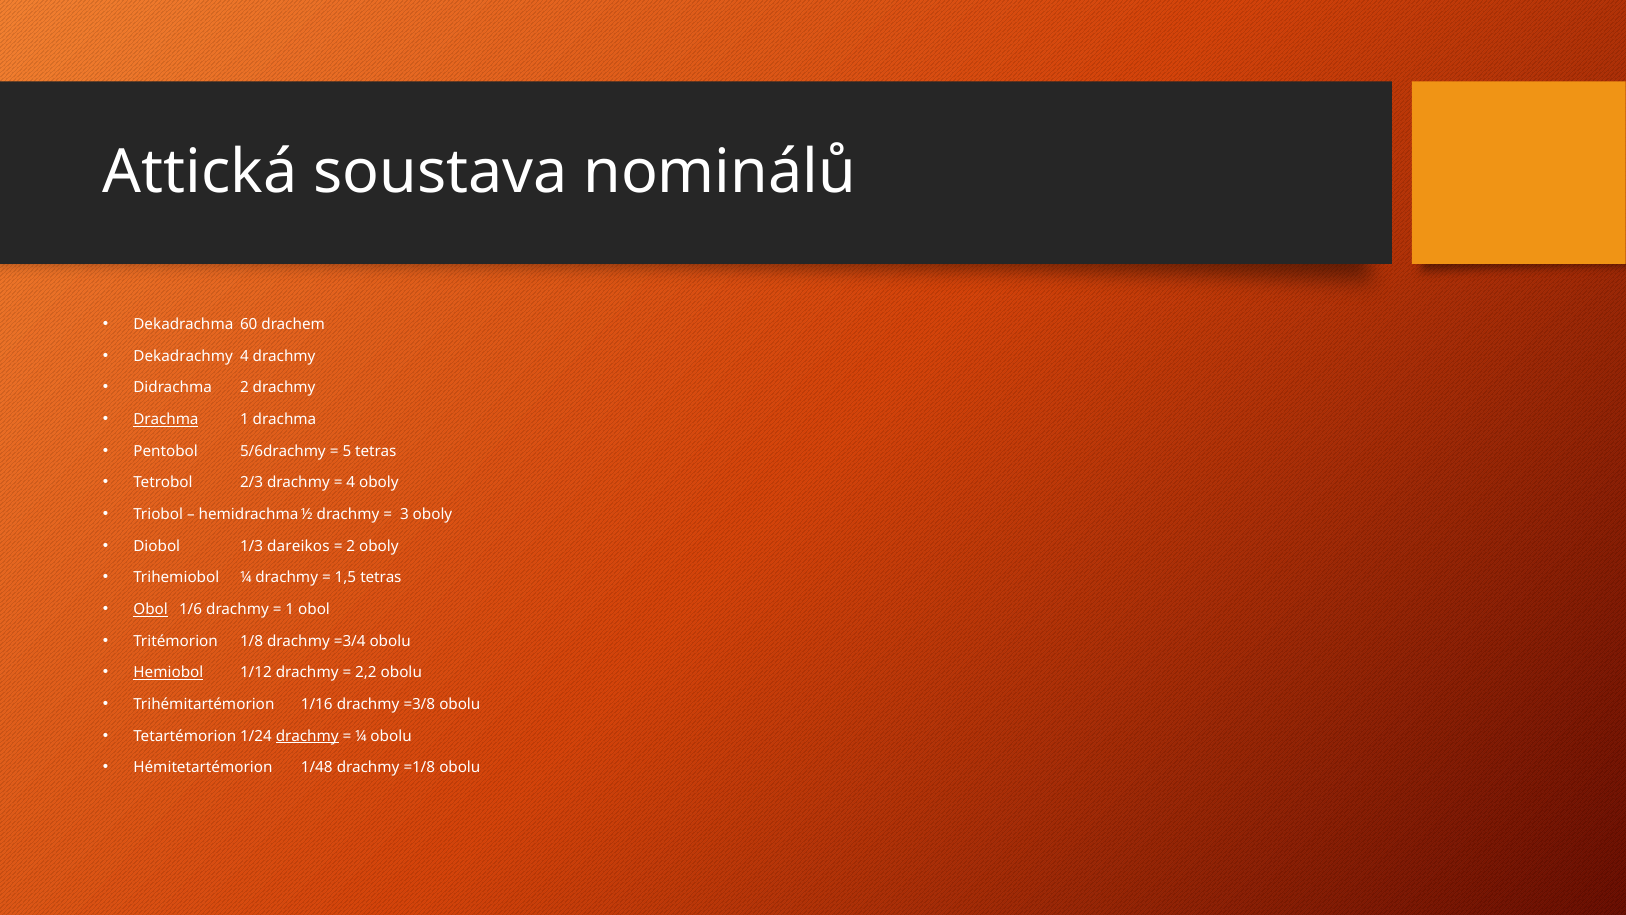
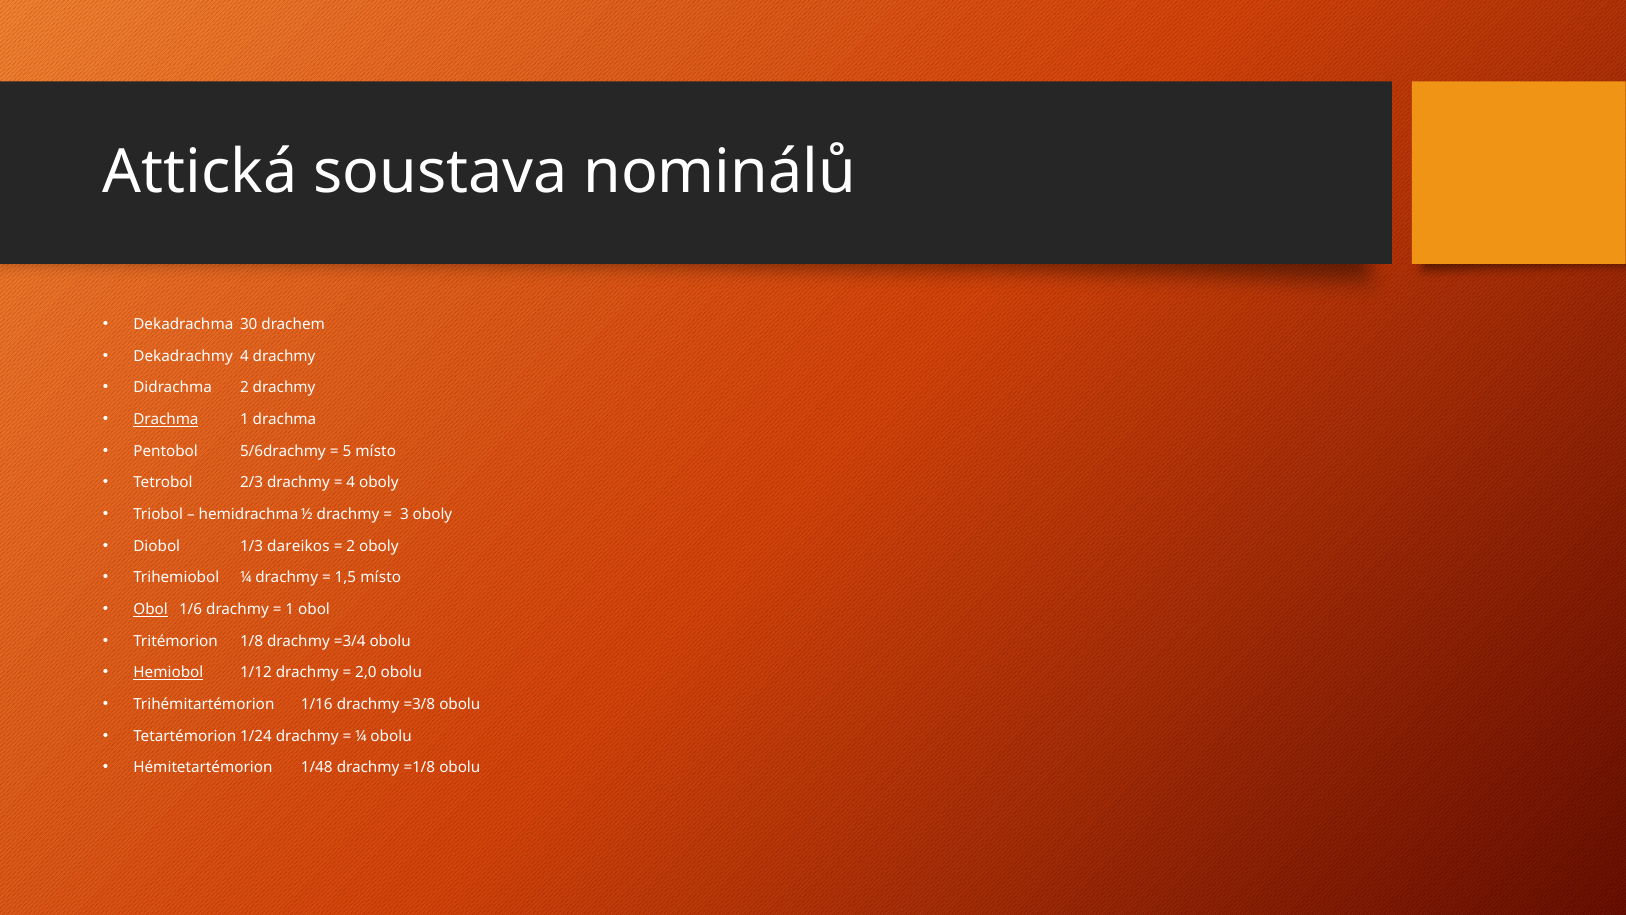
60: 60 -> 30
5 tetras: tetras -> místo
1,5 tetras: tetras -> místo
2,2: 2,2 -> 2,0
drachmy at (307, 736) underline: present -> none
